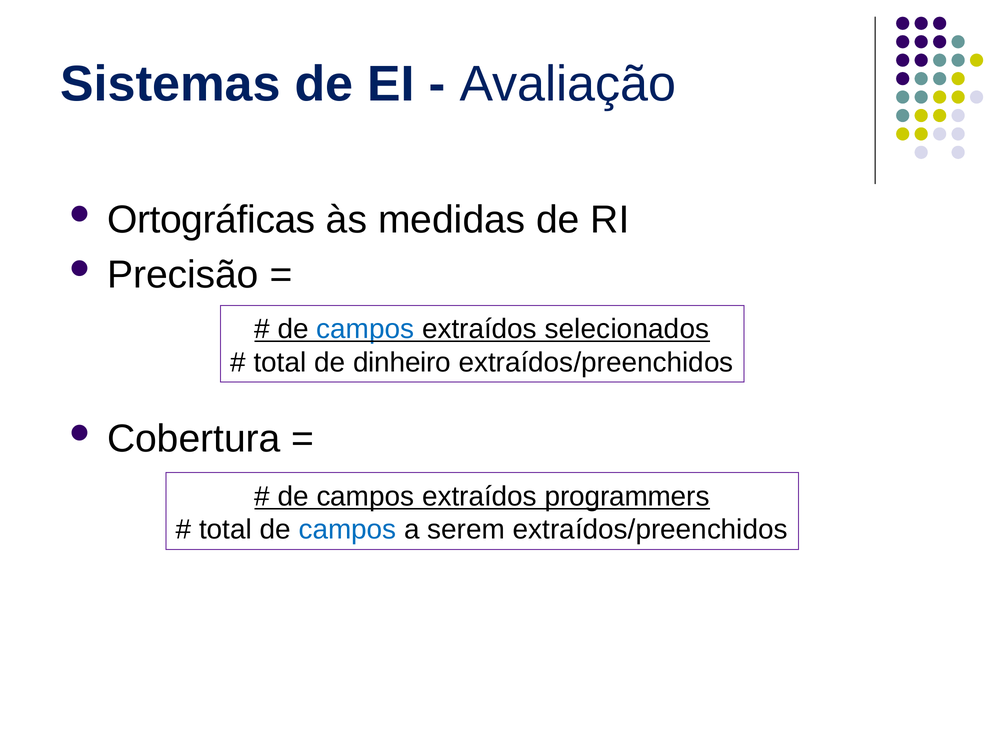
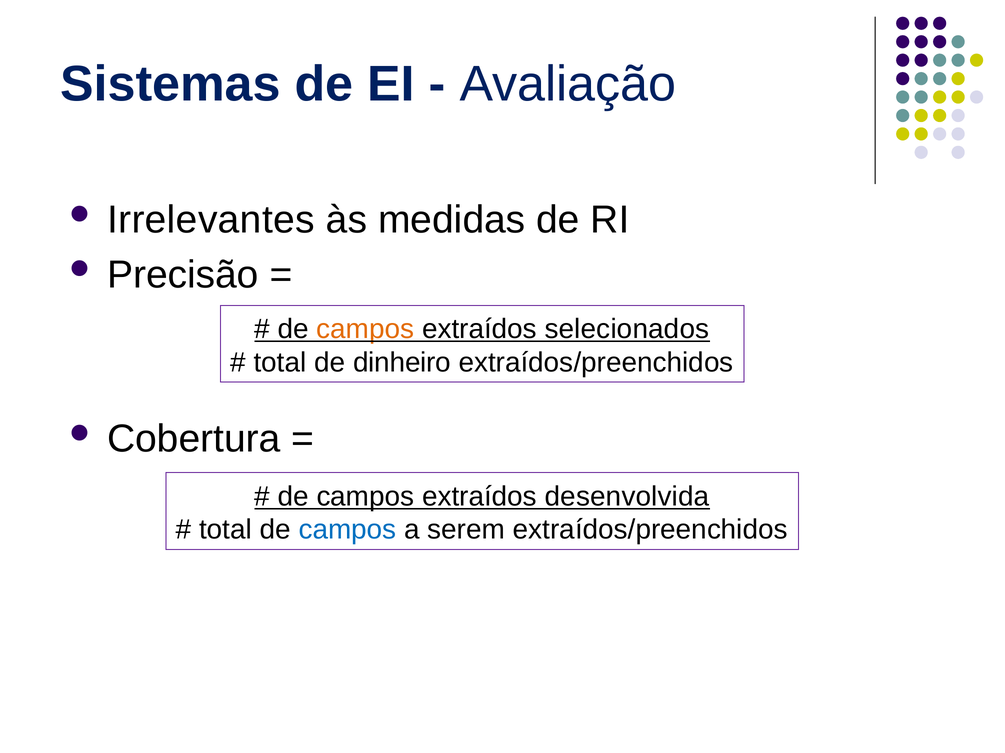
Ortográficas: Ortográficas -> Irrelevantes
campos at (365, 329) colour: blue -> orange
programmers: programmers -> desenvolvida
